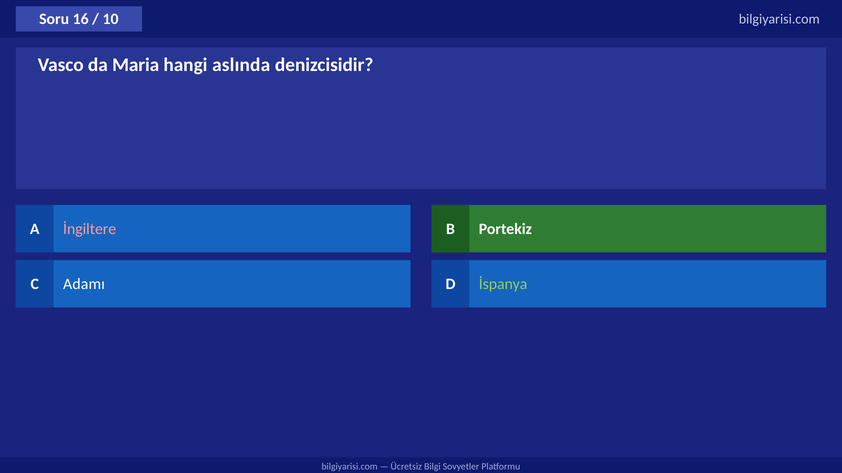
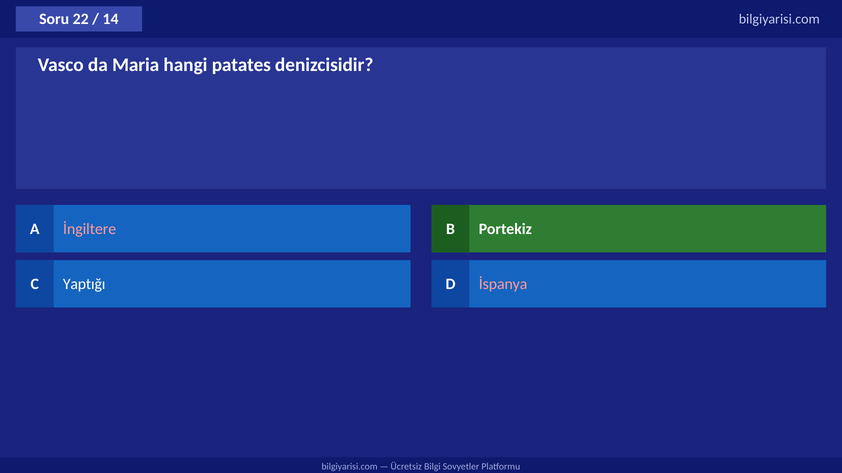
16: 16 -> 22
10: 10 -> 14
aslında: aslında -> patates
Adamı: Adamı -> Yaptığı
İspanya colour: light green -> pink
